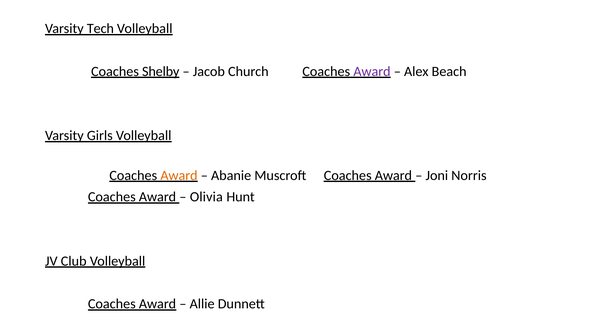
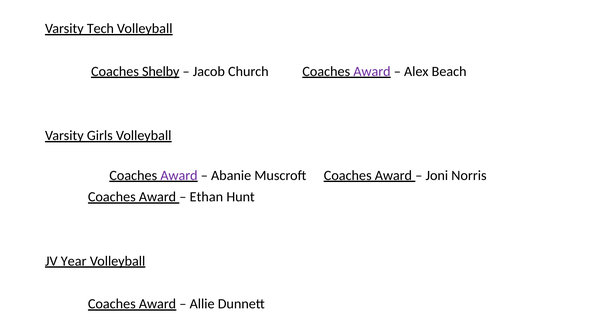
Award at (179, 176) colour: orange -> purple
Olivia: Olivia -> Ethan
Club: Club -> Year
